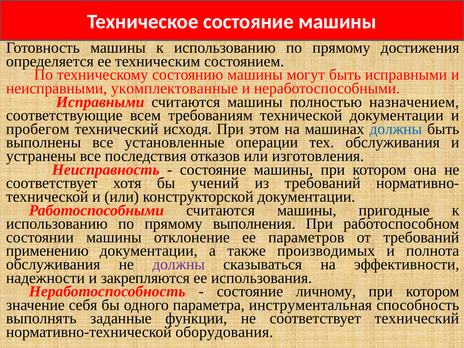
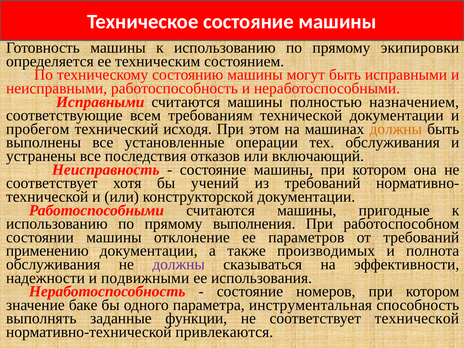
достижения: достижения -> экипировки
укомплектованные: укомплектованные -> работоспособность
должны at (396, 129) colour: blue -> orange
изготовления: изготовления -> включающий
закрепляются: закрепляются -> подвижными
личному: личному -> номеров
себя: себя -> баке
соответствует технический: технический -> технической
оборудования: оборудования -> привлекаются
